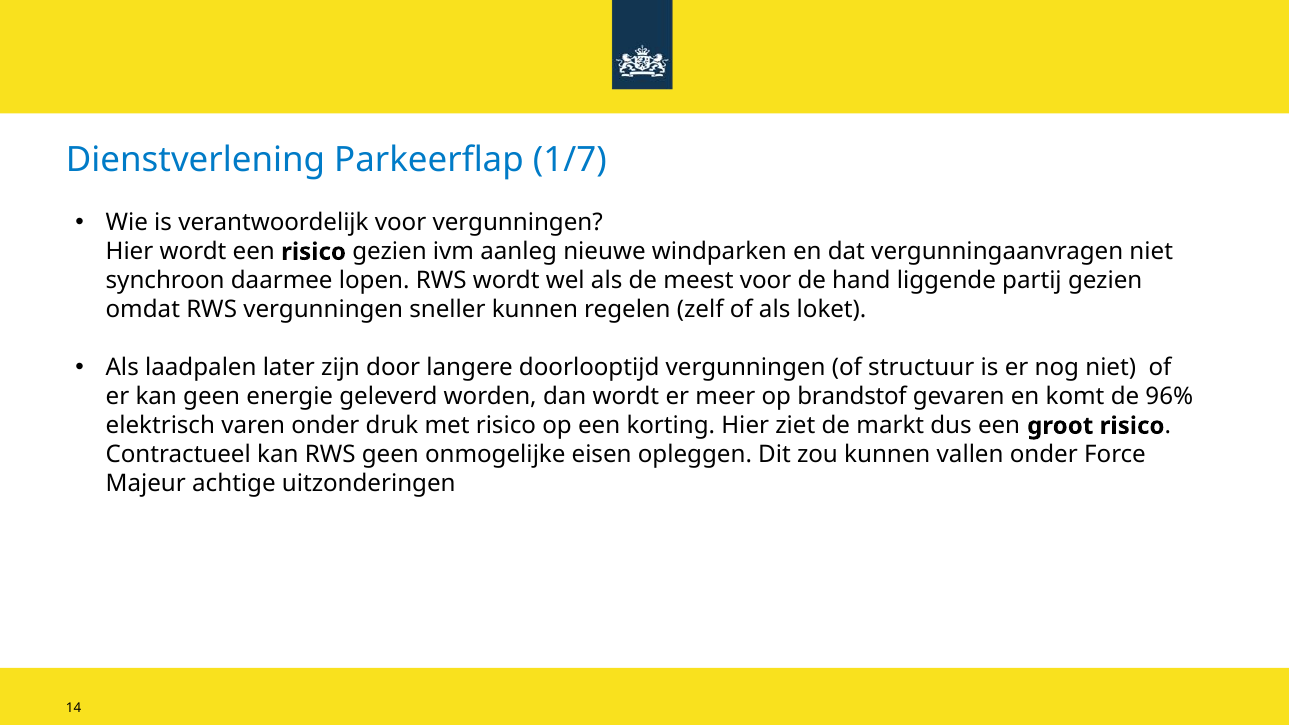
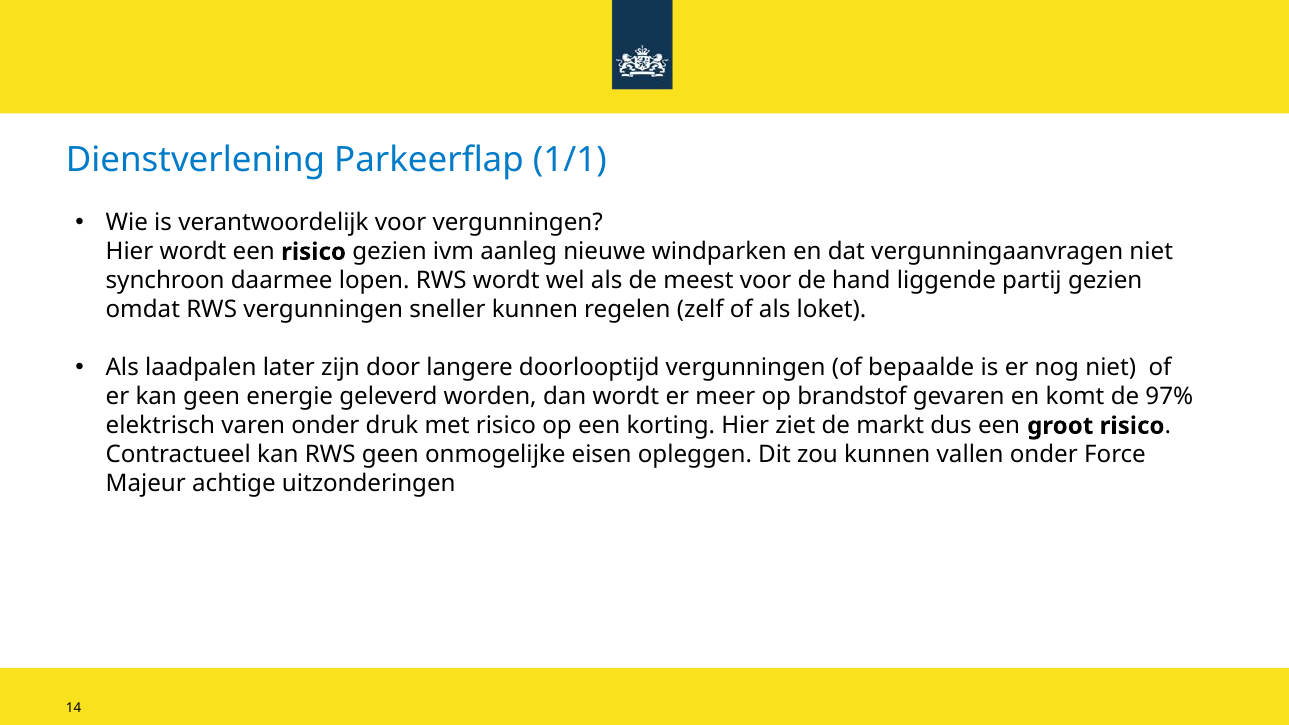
1/7: 1/7 -> 1/1
structuur: structuur -> bepaalde
96%: 96% -> 97%
